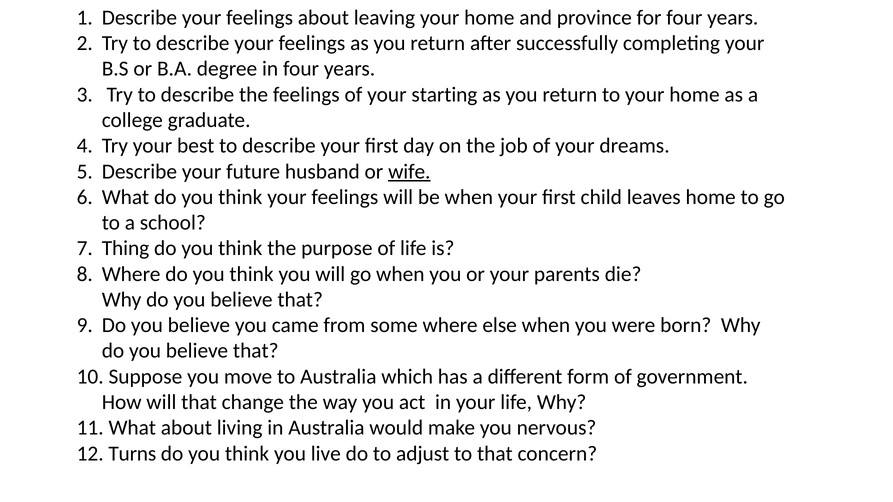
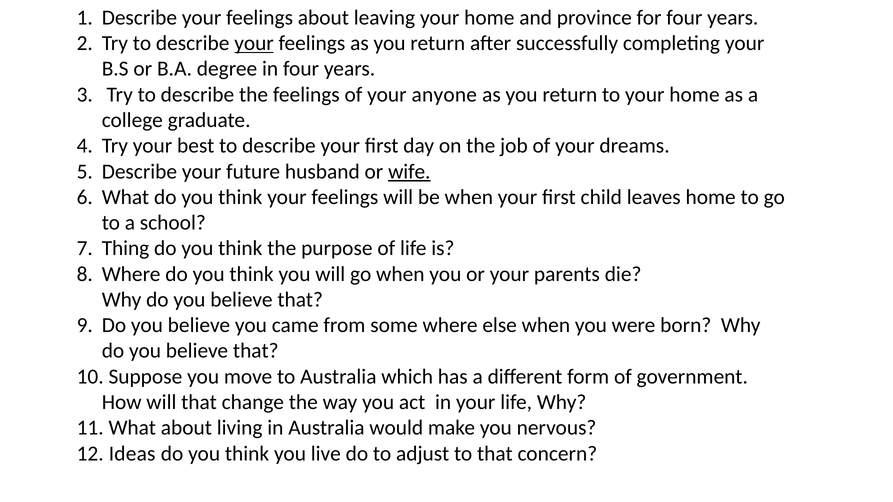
your at (254, 43) underline: none -> present
starting: starting -> anyone
Turns: Turns -> Ideas
